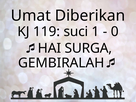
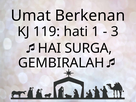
Diberikan: Diberikan -> Berkenan
suci: suci -> hati
0: 0 -> 3
